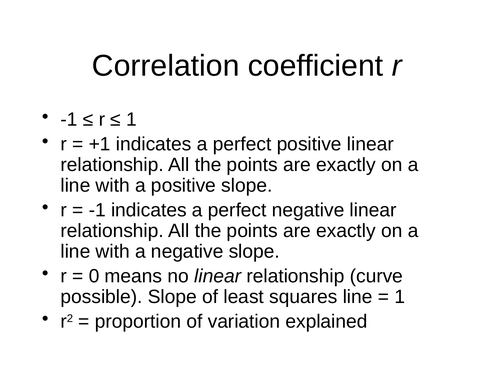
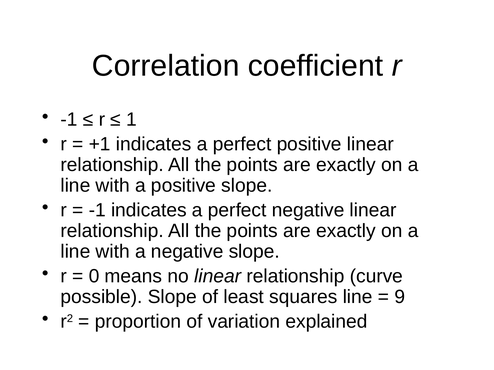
1 at (400, 297): 1 -> 9
